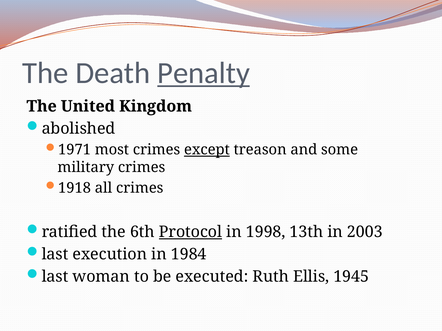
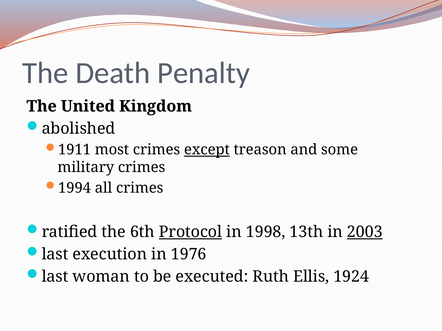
Penalty underline: present -> none
1971: 1971 -> 1911
1918: 1918 -> 1994
2003 underline: none -> present
1984: 1984 -> 1976
1945: 1945 -> 1924
